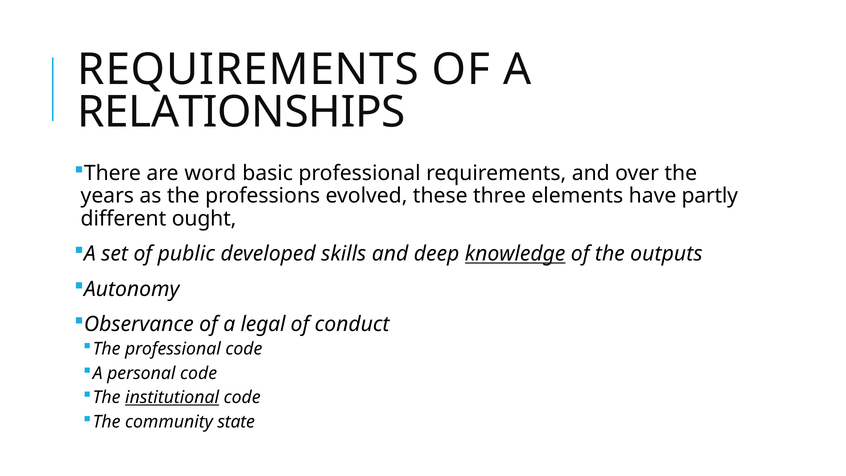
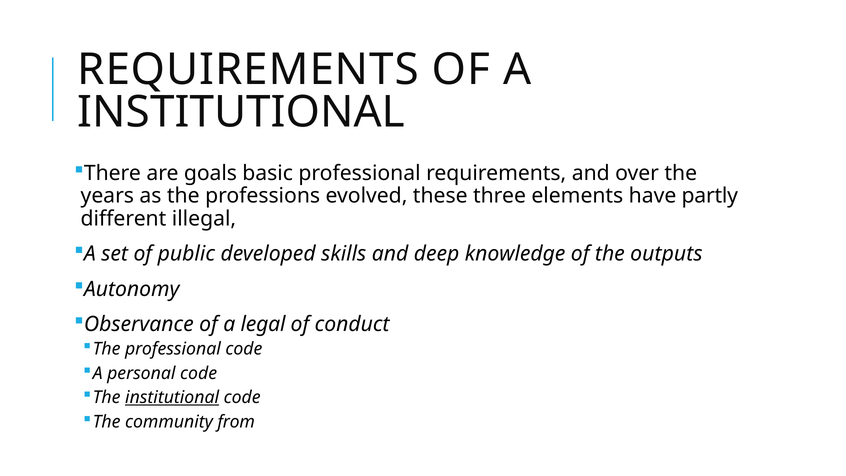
RELATIONSHIPS at (241, 112): RELATIONSHIPS -> INSTITUTIONAL
word: word -> goals
ought: ought -> illegal
knowledge underline: present -> none
state: state -> from
